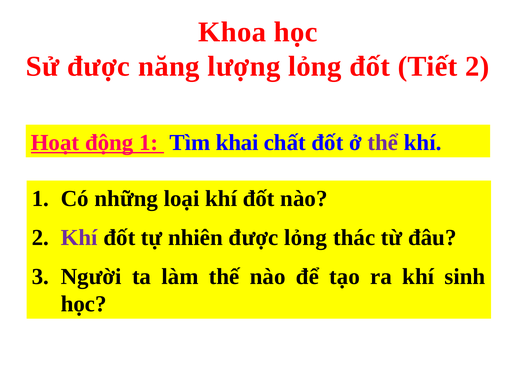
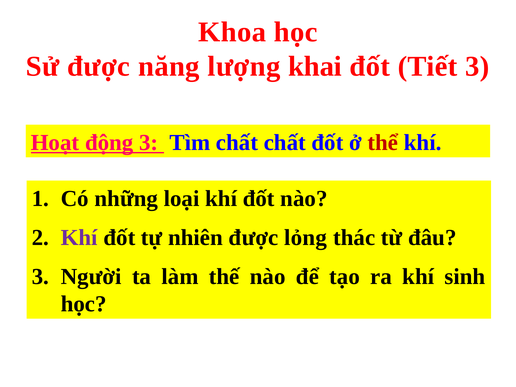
lượng lỏng: lỏng -> khai
Tiết 2: 2 -> 3
động 1: 1 -> 3
Tìm khai: khai -> chất
thể colour: purple -> red
